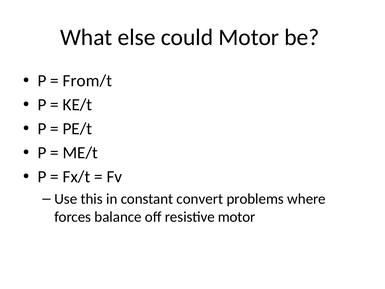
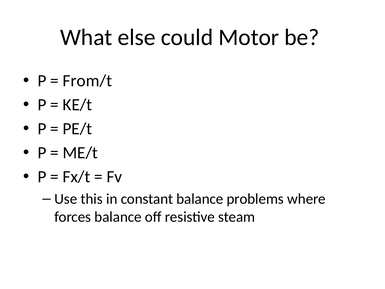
constant convert: convert -> balance
resistive motor: motor -> steam
